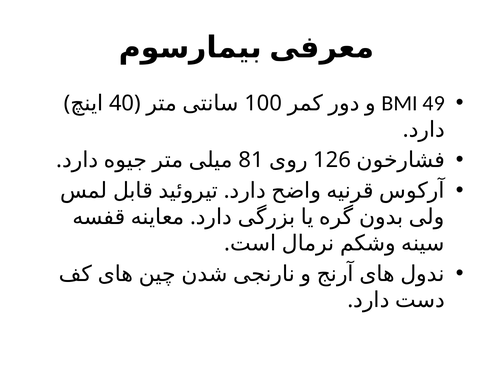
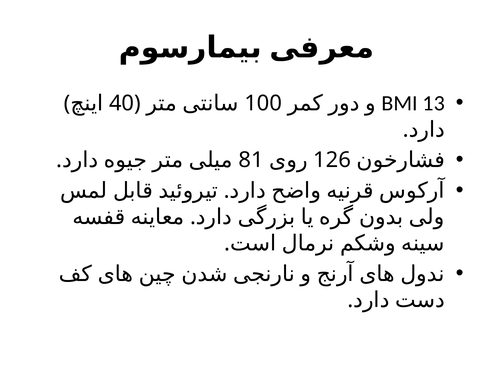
49: 49 -> 13
